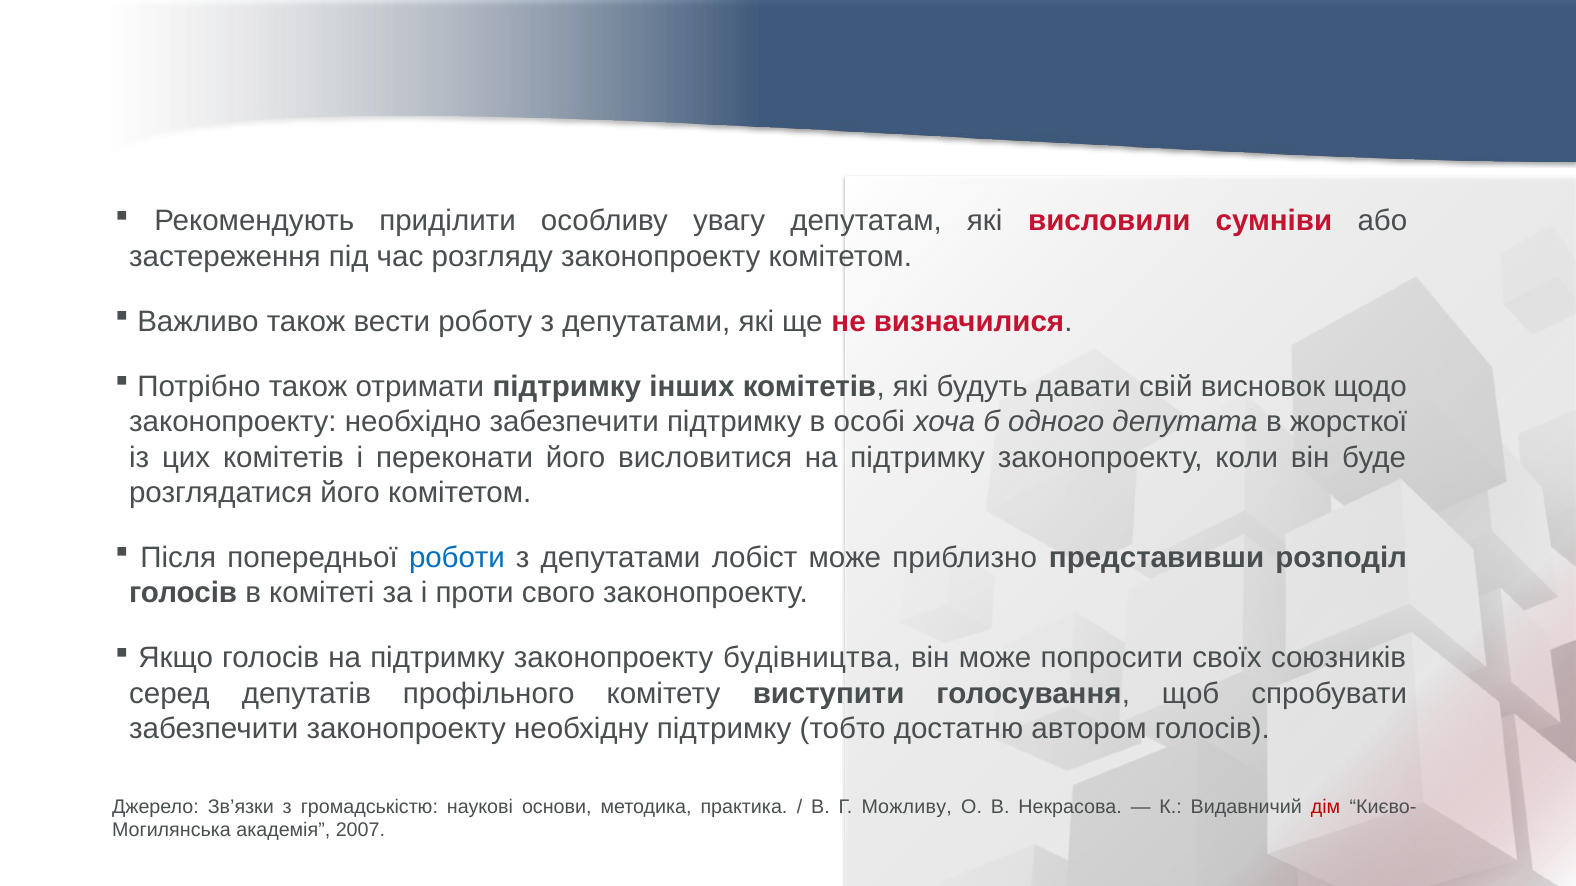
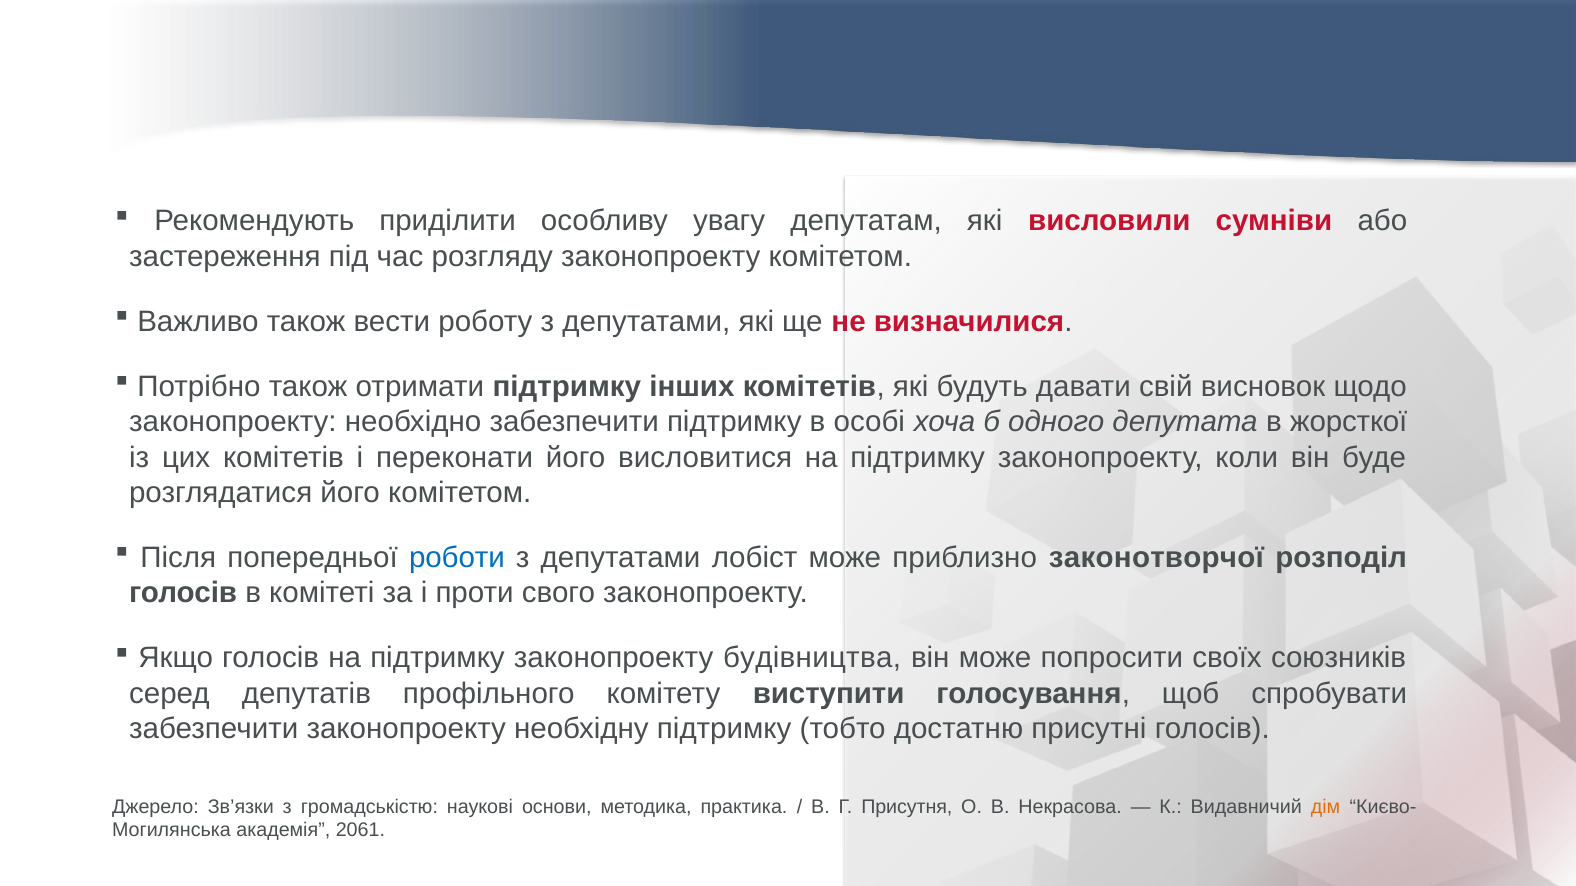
представивши: представивши -> законотворчої
автором: автором -> присутні
Можливу: Можливу -> Присутня
дім colour: red -> orange
2007: 2007 -> 2061
